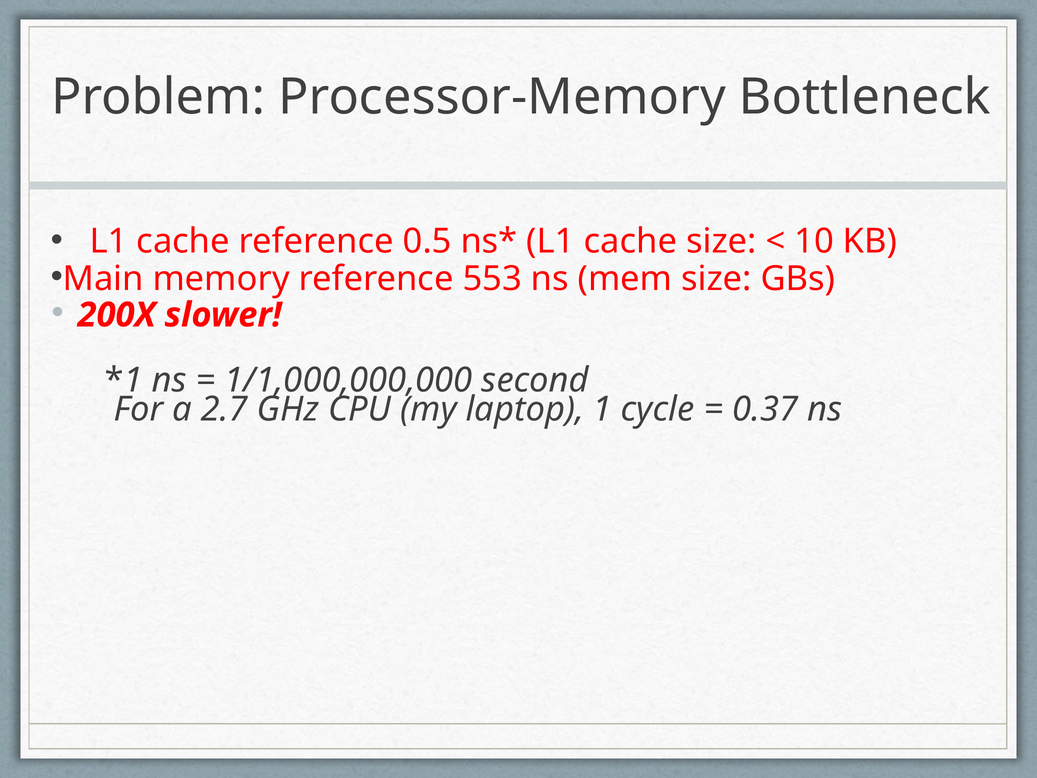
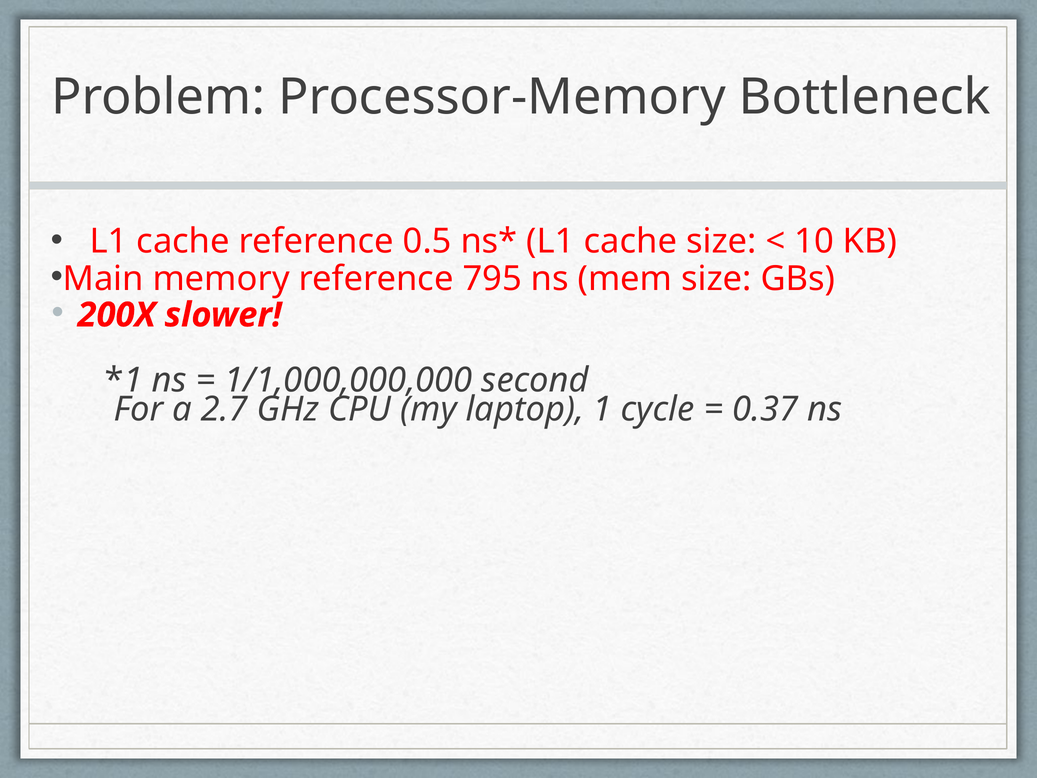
553: 553 -> 795
